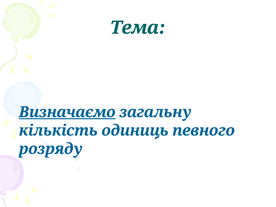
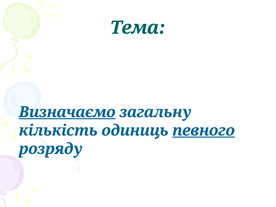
певного underline: none -> present
